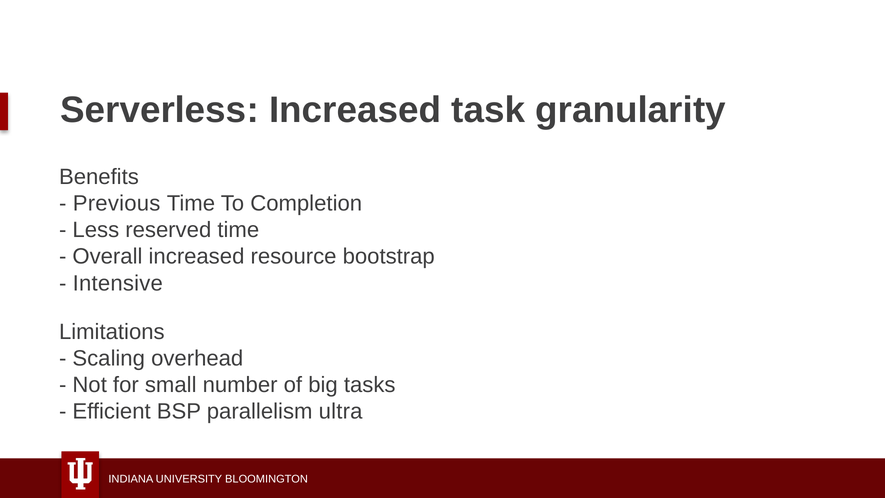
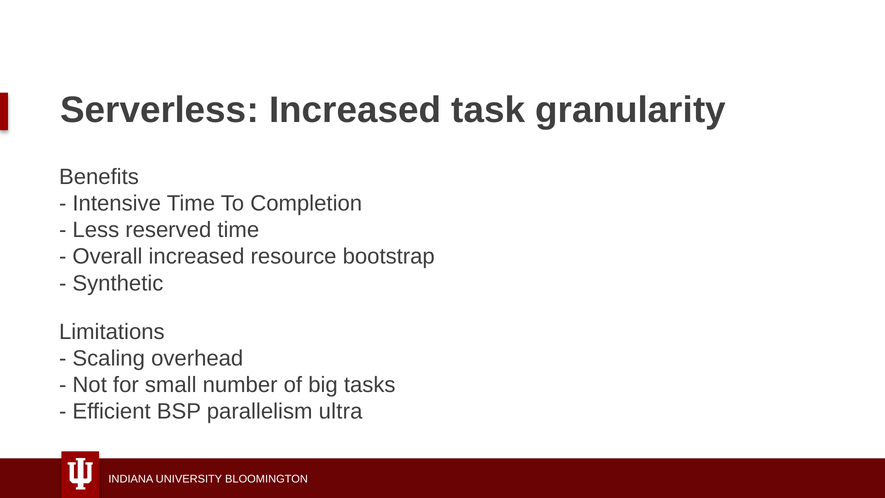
Previous: Previous -> Intensive
Intensive: Intensive -> Synthetic
